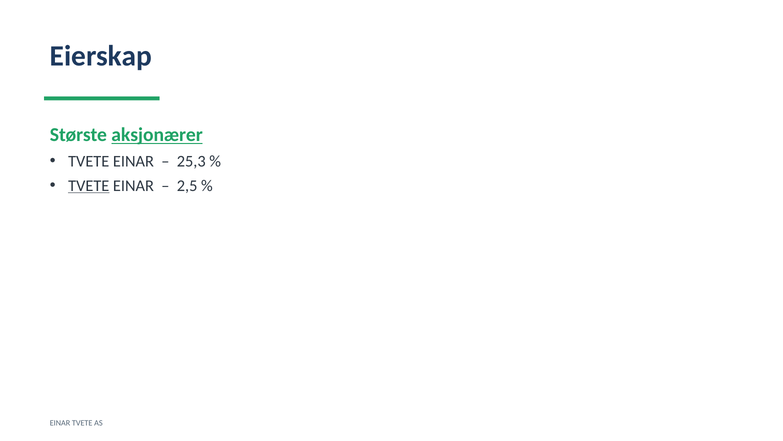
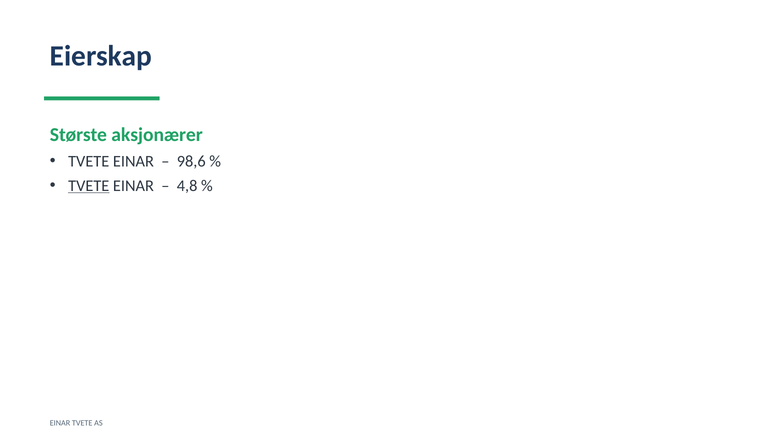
aksjonærer underline: present -> none
25,3: 25,3 -> 98,6
2,5: 2,5 -> 4,8
